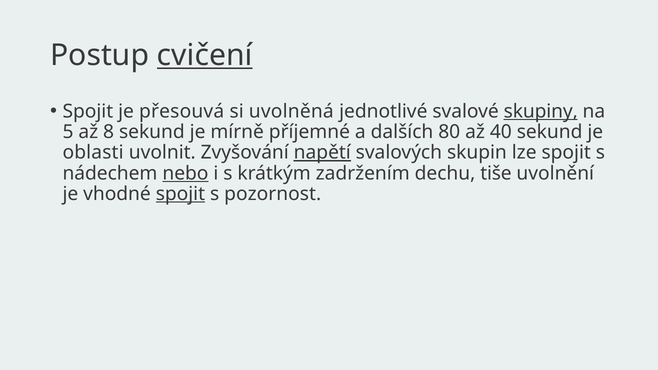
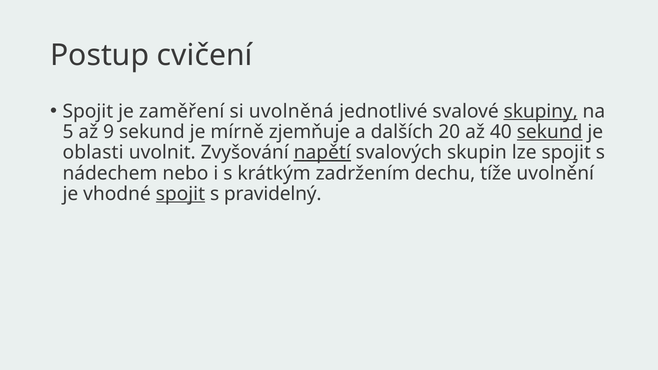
cvičení underline: present -> none
přesouvá: přesouvá -> zaměření
8: 8 -> 9
příjemné: příjemné -> zjemňuje
80: 80 -> 20
sekund at (550, 132) underline: none -> present
nebo underline: present -> none
tiše: tiše -> tíže
pozornost: pozornost -> pravidelný
